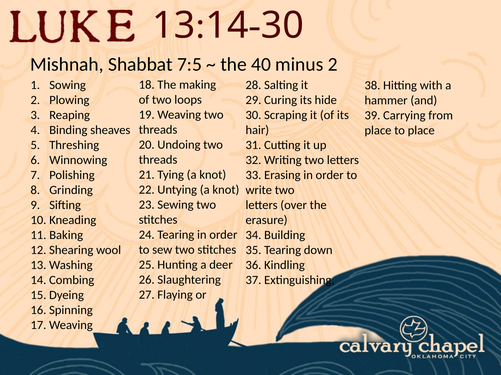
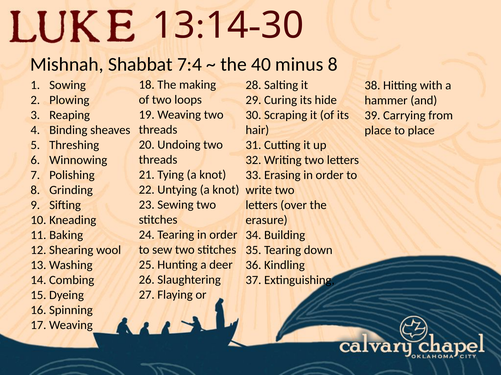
7:5: 7:5 -> 7:4
minus 2: 2 -> 8
